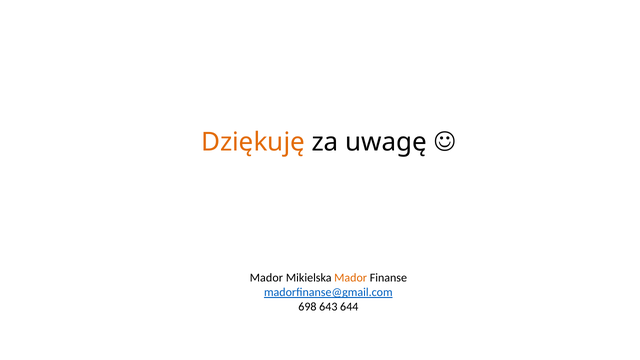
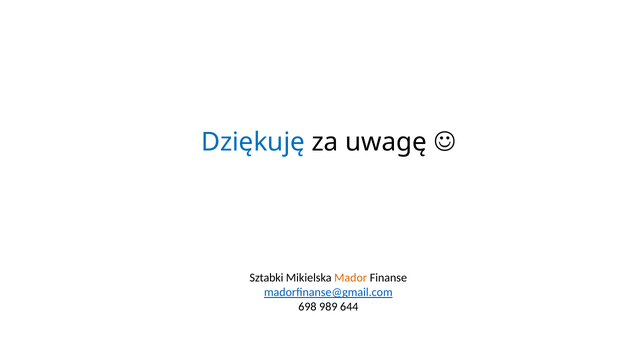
Dziękuję colour: orange -> blue
Mador at (266, 278): Mador -> Sztabki
643: 643 -> 989
